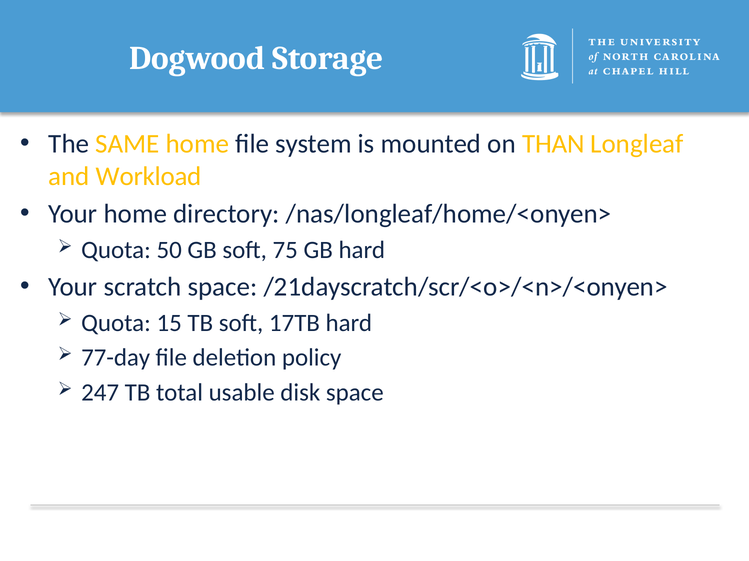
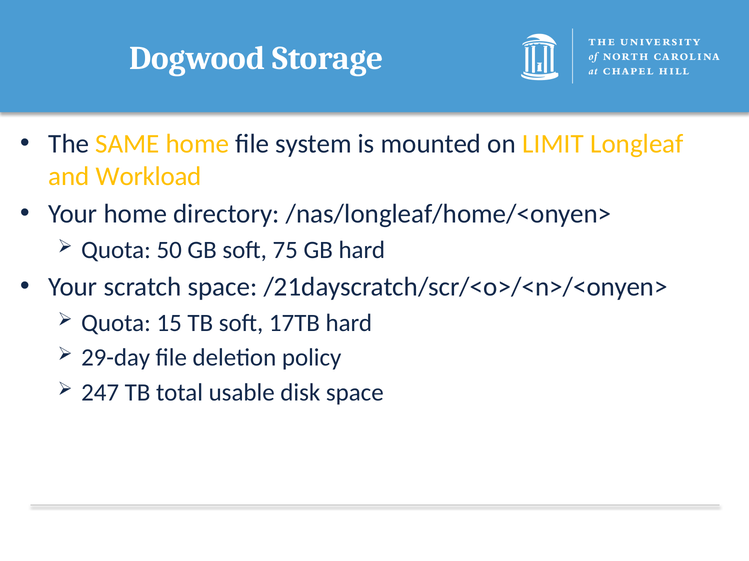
THAN: THAN -> LIMIT
77-day: 77-day -> 29-day
